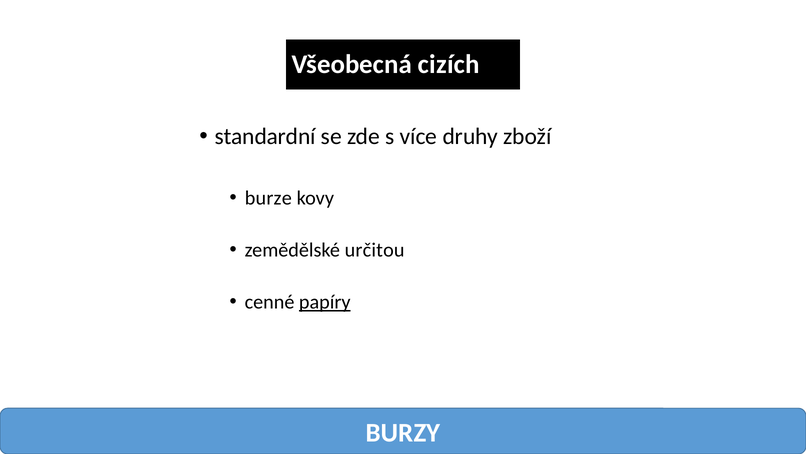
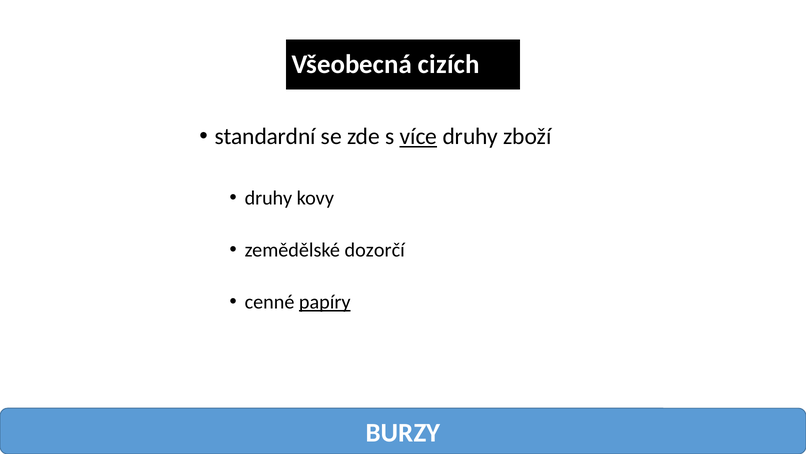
více underline: none -> present
burze at (268, 198): burze -> druhy
určitou: určitou -> dozorčí
